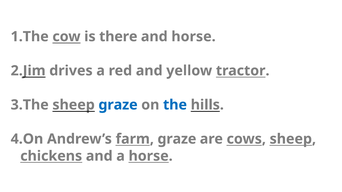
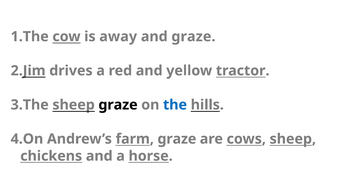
there: there -> away
and horse: horse -> graze
graze at (118, 105) colour: blue -> black
